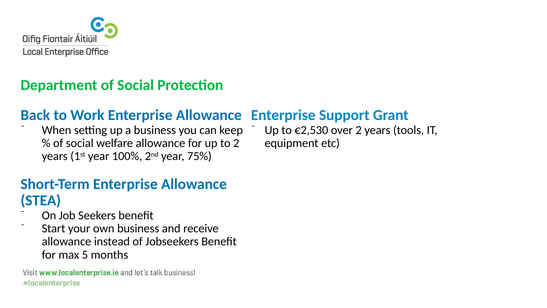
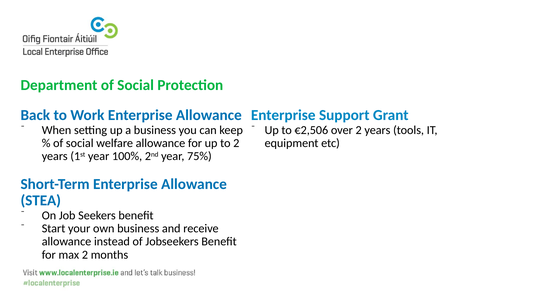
€2,530: €2,530 -> €2,506
max 5: 5 -> 2
